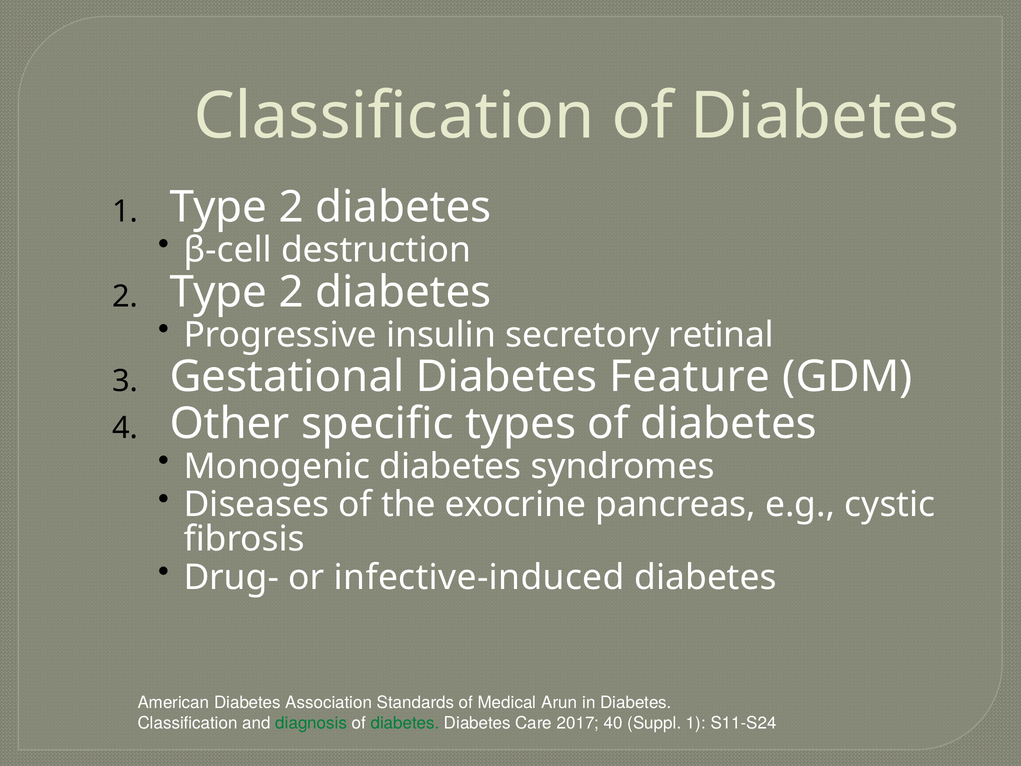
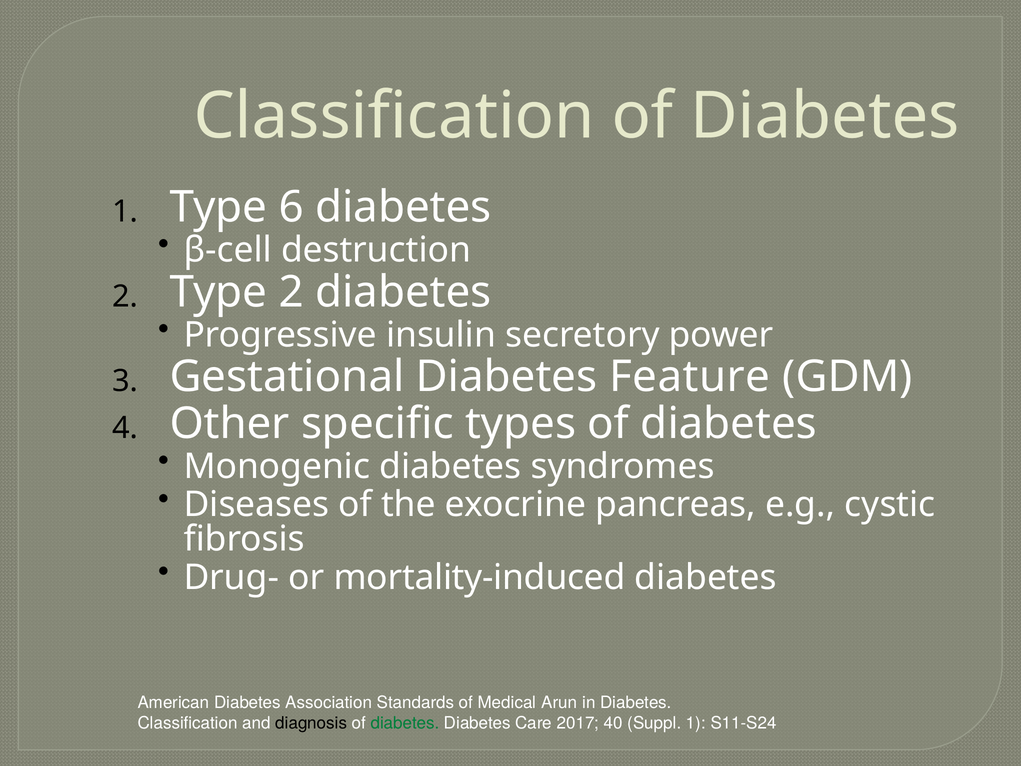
1 Type 2: 2 -> 6
retinal: retinal -> power
infective-induced: infective-induced -> mortality-induced
diagnosis colour: green -> black
